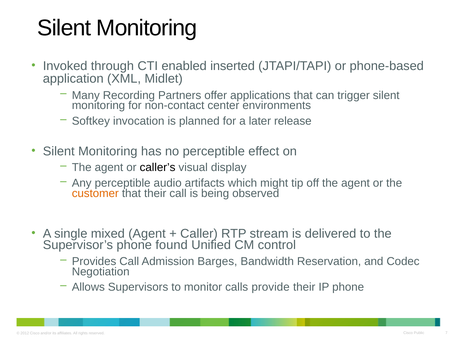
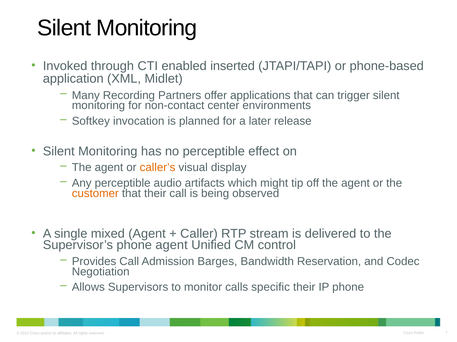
caller’s colour: black -> orange
phone found: found -> agent
provide: provide -> specific
